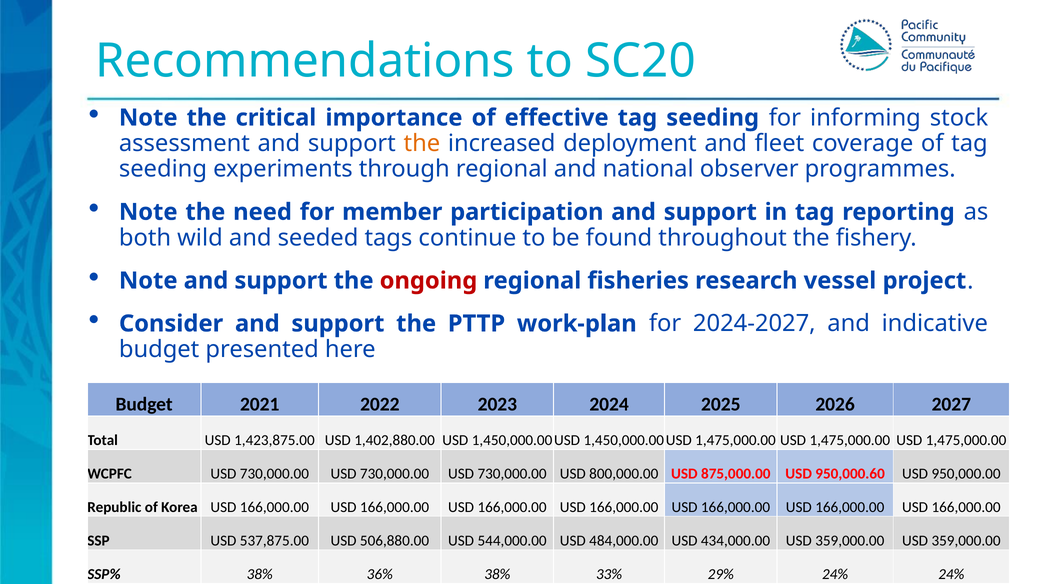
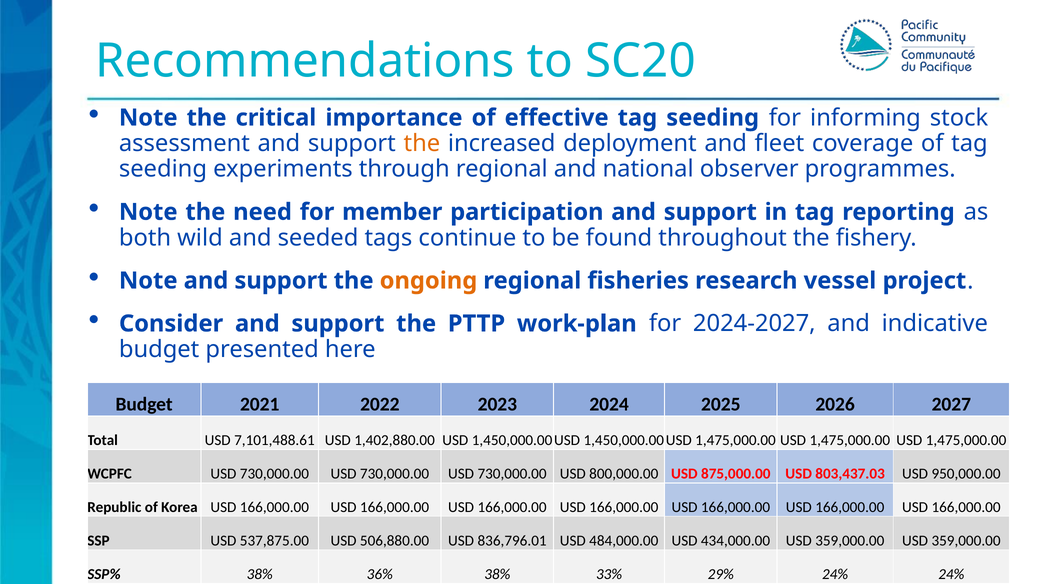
ongoing colour: red -> orange
1,423,875.00: 1,423,875.00 -> 7,101,488.61
950,000.60: 950,000.60 -> 803,437.03
544,000.00: 544,000.00 -> 836,796.01
